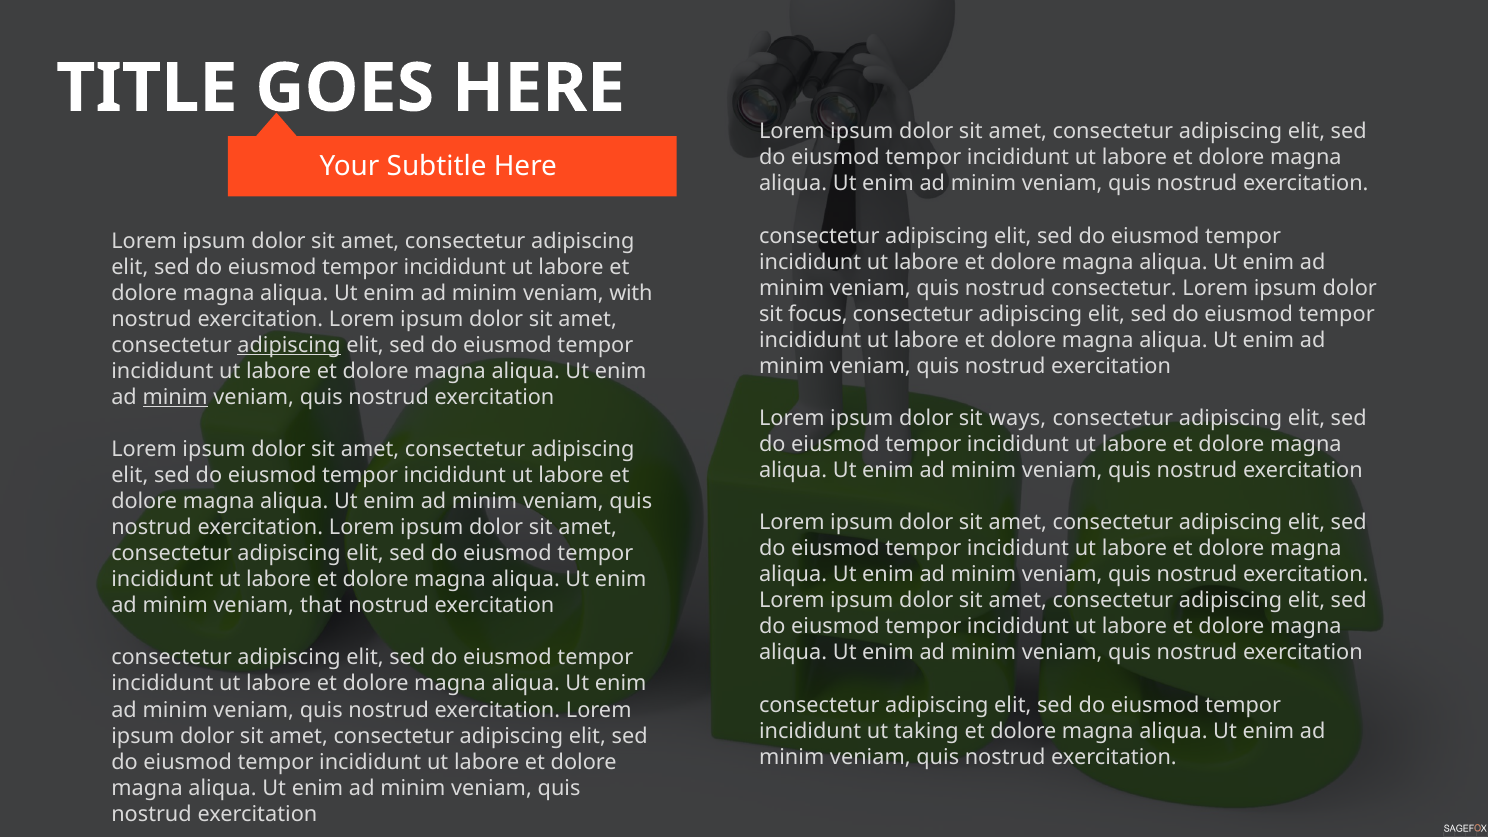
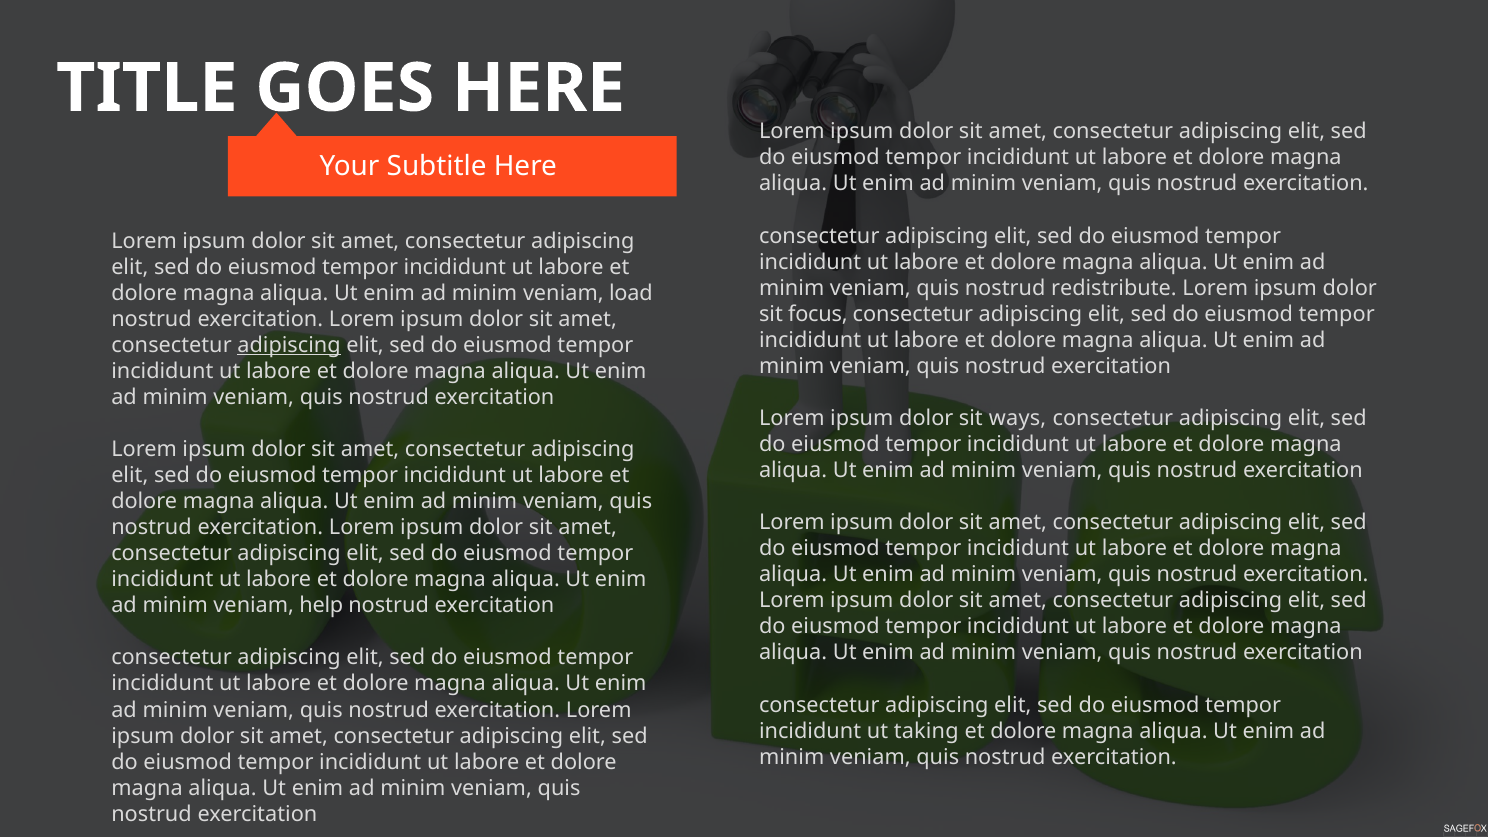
nostrud consectetur: consectetur -> redistribute
with: with -> load
minim at (175, 397) underline: present -> none
that: that -> help
